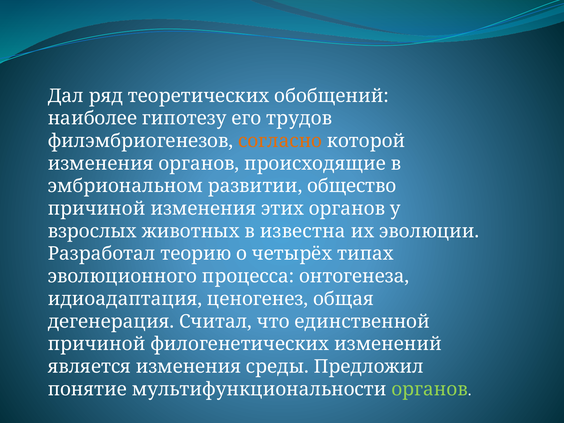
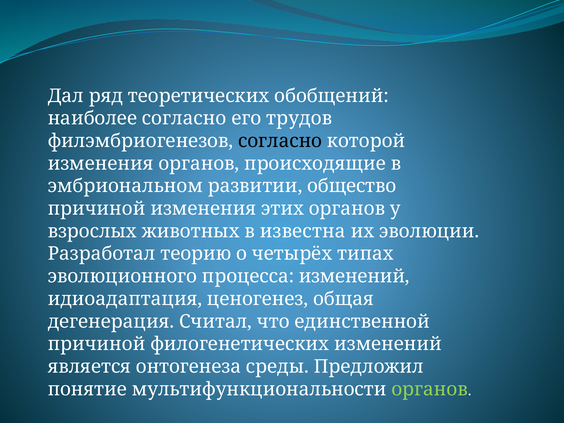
наиболее гипотезу: гипотезу -> согласно
согласно at (280, 141) colour: orange -> black
процесса онтогенеза: онтогенеза -> изменений
является изменения: изменения -> онтогенеза
